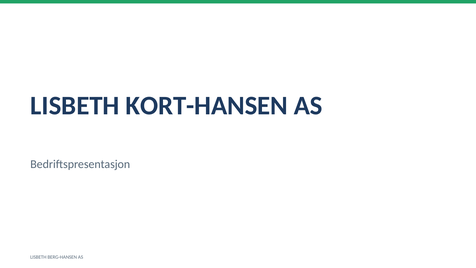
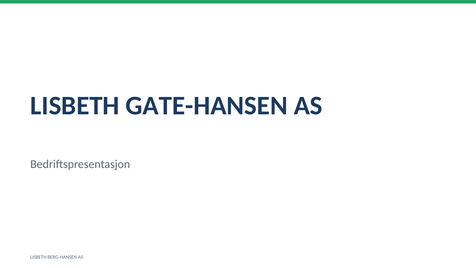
KORT-HANSEN: KORT-HANSEN -> GATE-HANSEN
